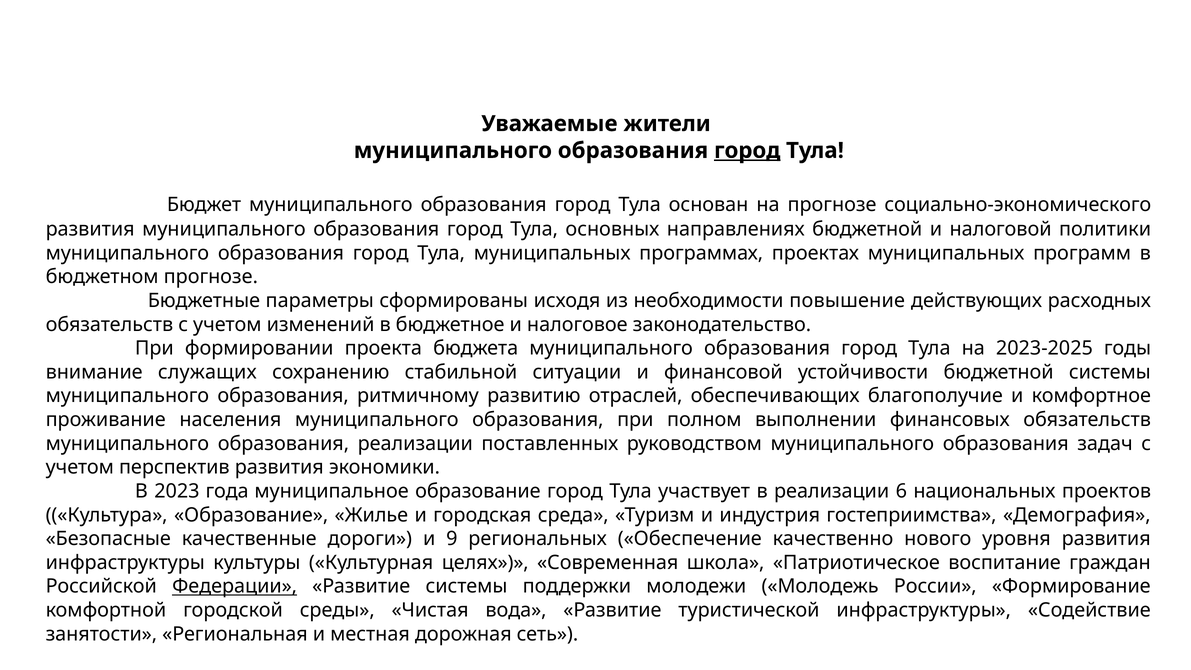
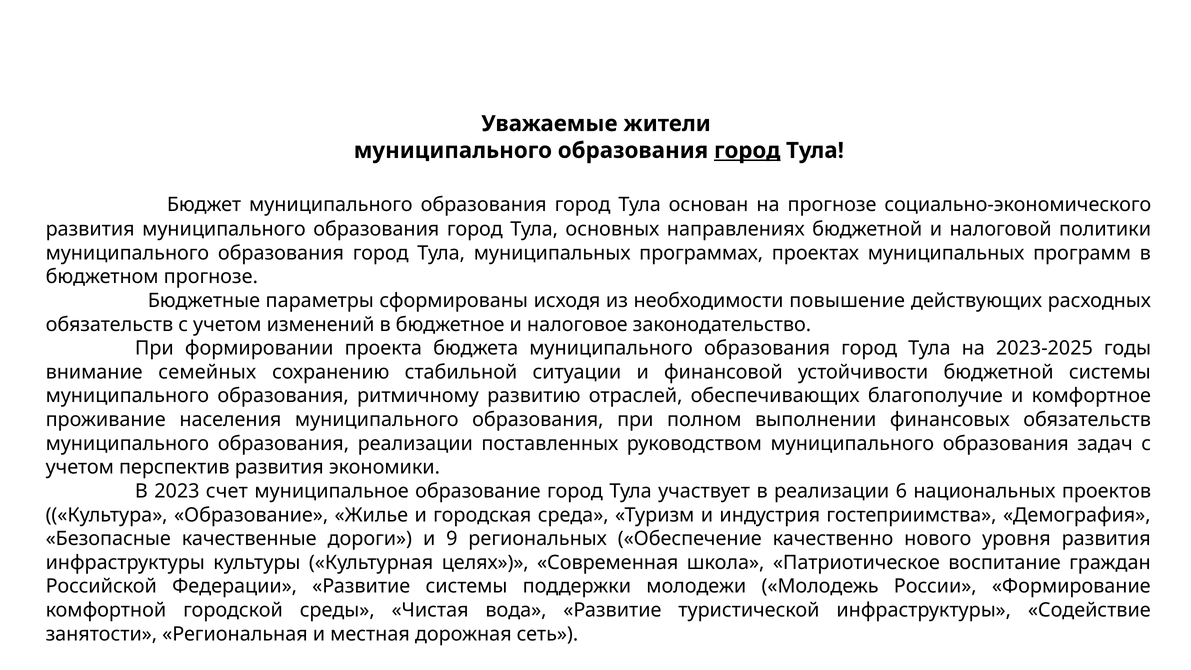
служащих: служащих -> семейных
года: года -> счет
Федерации underline: present -> none
